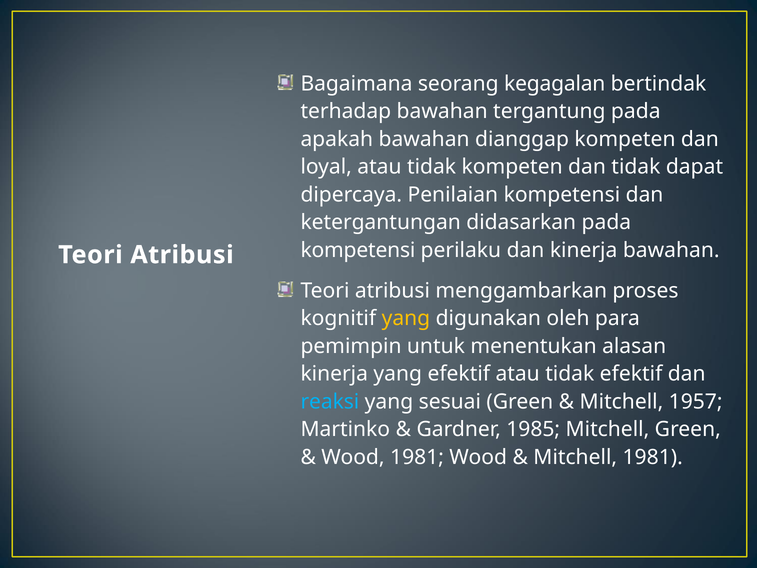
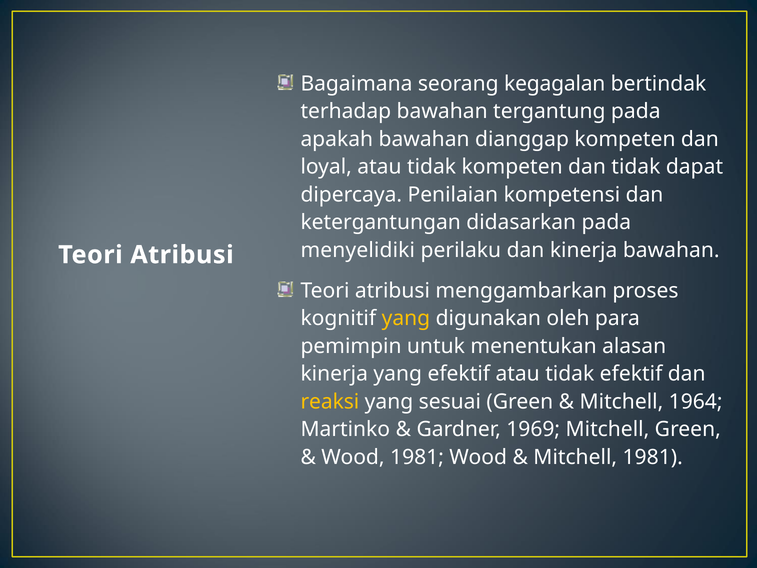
kompetensi at (358, 250): kompetensi -> menyelidiki
reaksi colour: light blue -> yellow
1957: 1957 -> 1964
1985: 1985 -> 1969
